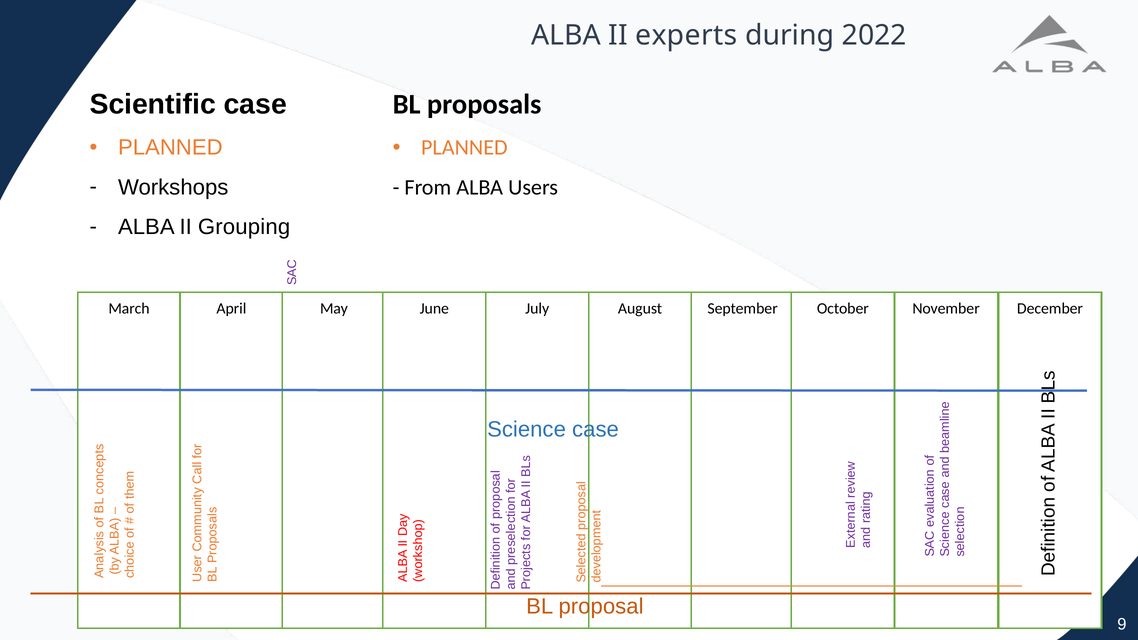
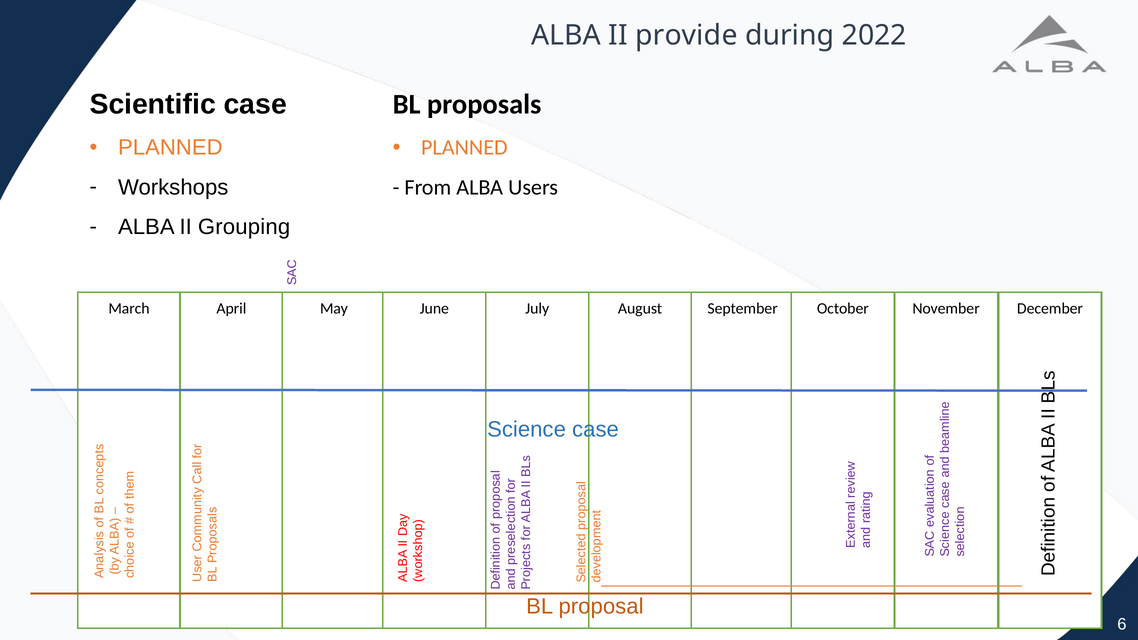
experts: experts -> provide
9: 9 -> 6
